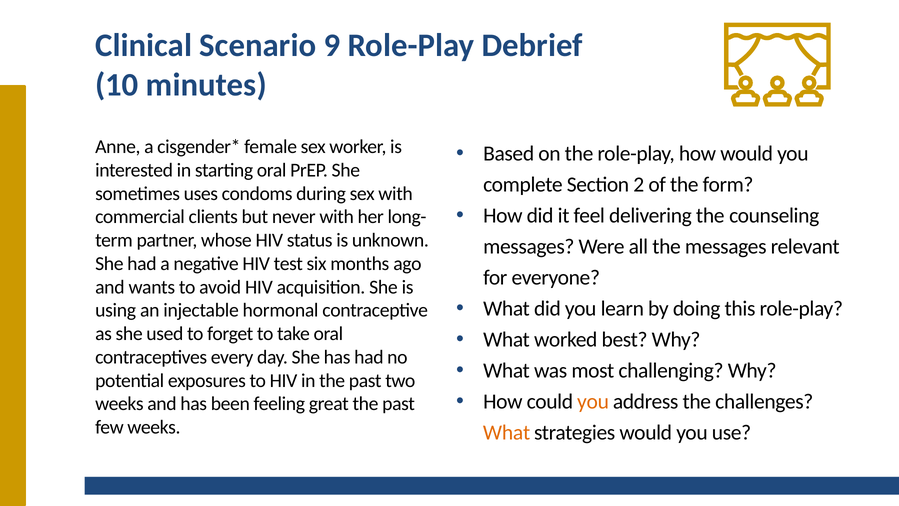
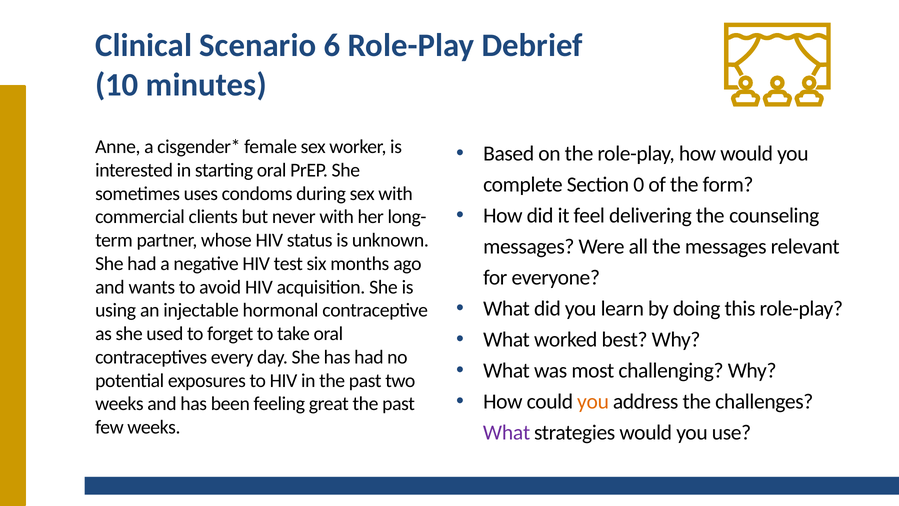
9: 9 -> 6
2: 2 -> 0
What at (507, 432) colour: orange -> purple
